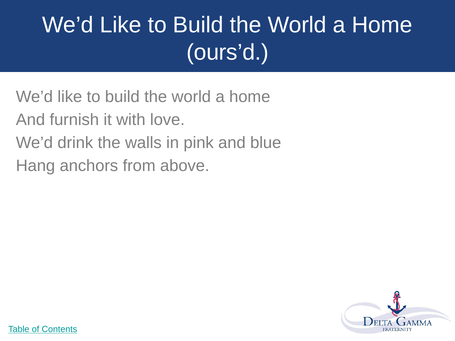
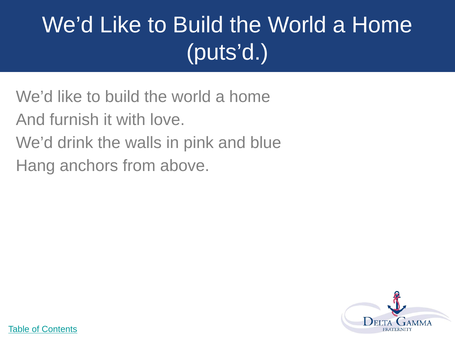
ours’d: ours’d -> puts’d
